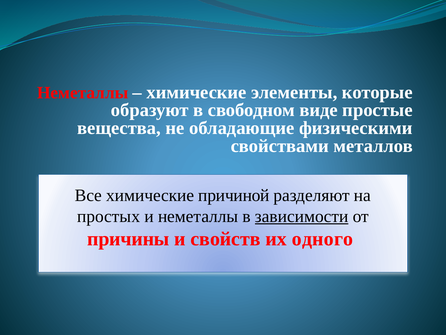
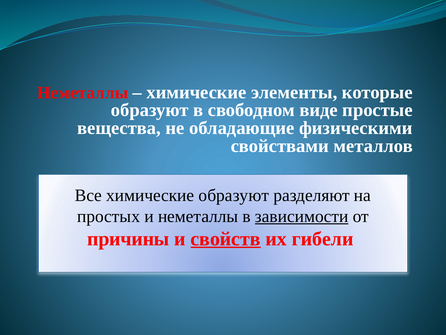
химические причиной: причиной -> образуют
свойств underline: none -> present
одного: одного -> гибели
